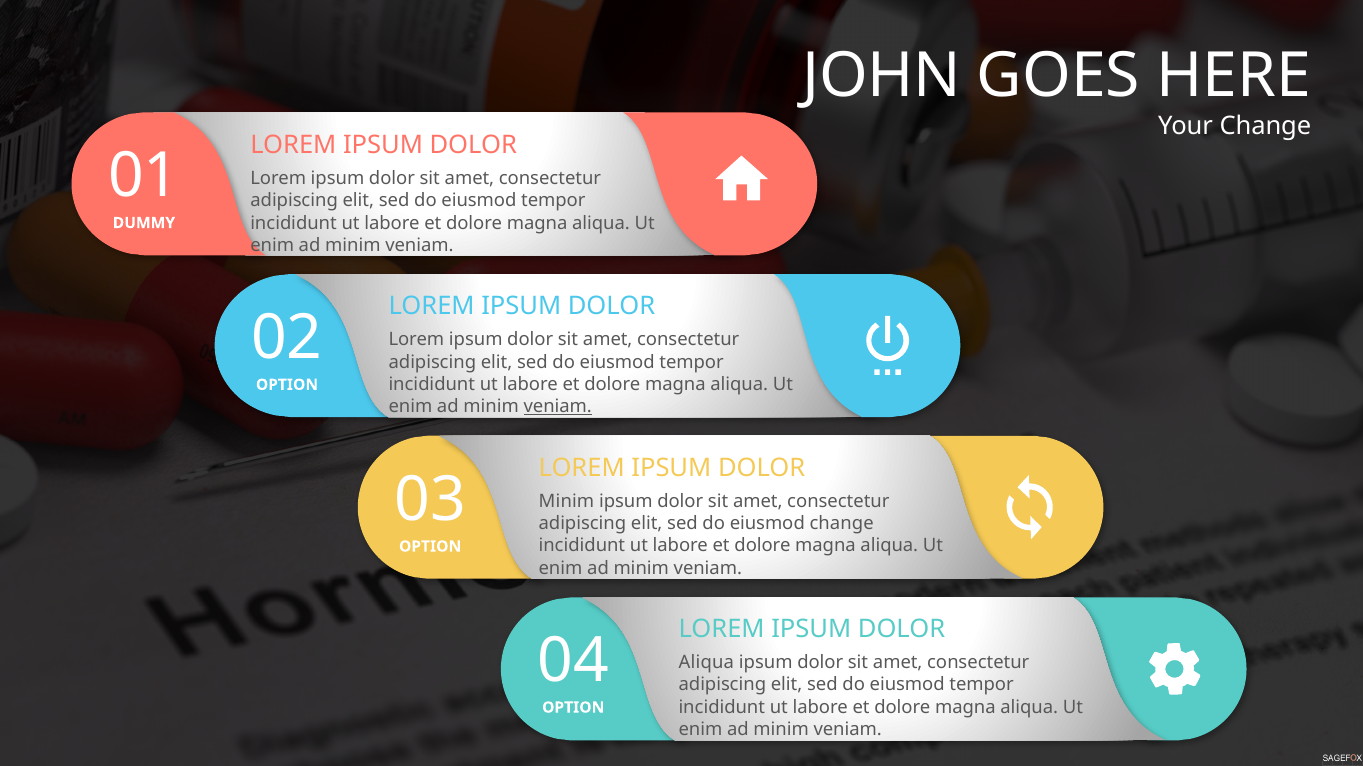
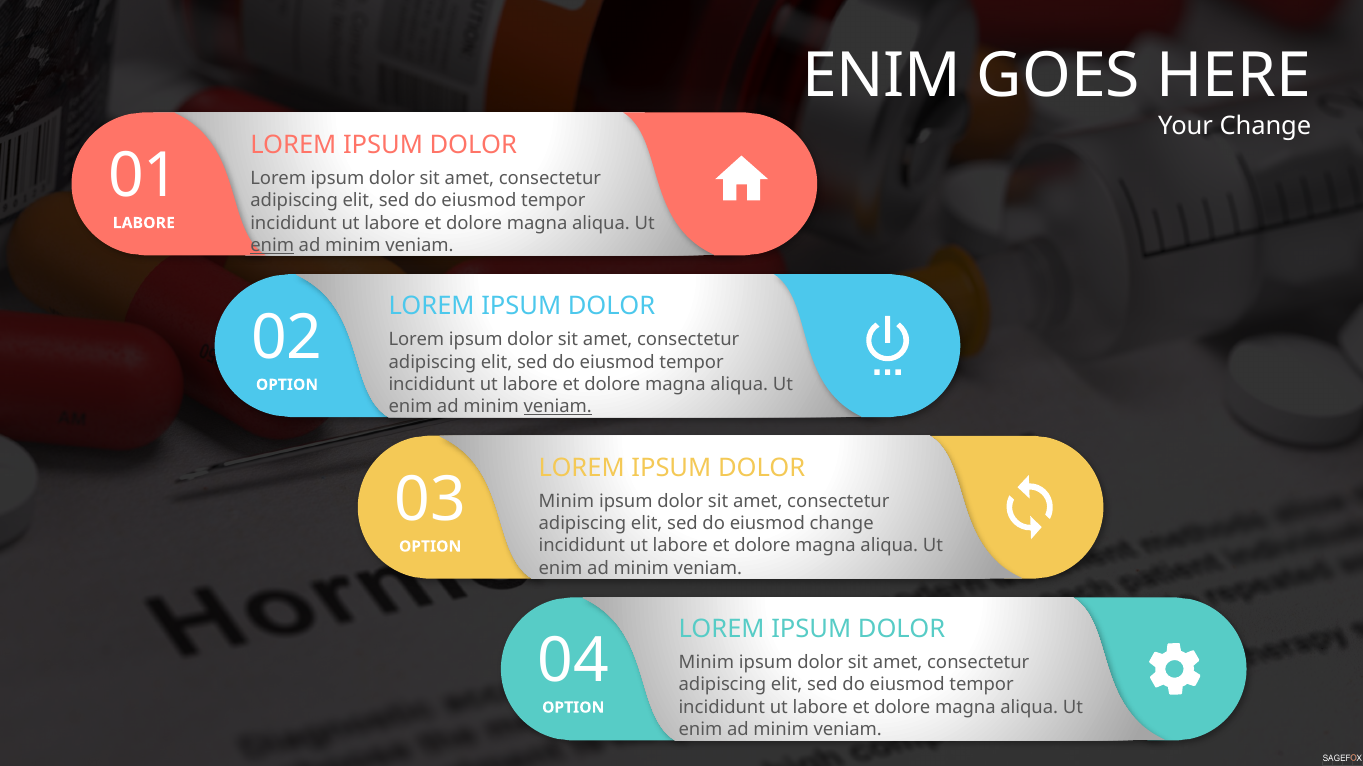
JOHN at (882, 76): JOHN -> ENIM
DUMMY at (144, 223): DUMMY -> LABORE
enim at (272, 245) underline: none -> present
Aliqua at (706, 663): Aliqua -> Minim
